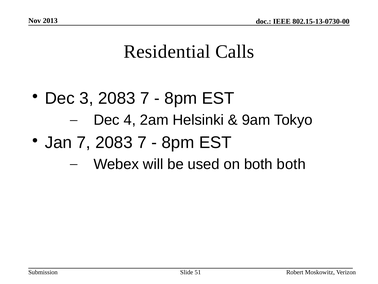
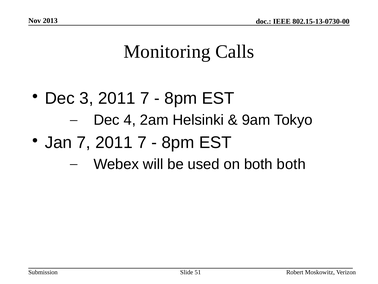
Residential: Residential -> Monitoring
3 2083: 2083 -> 2011
7 2083: 2083 -> 2011
